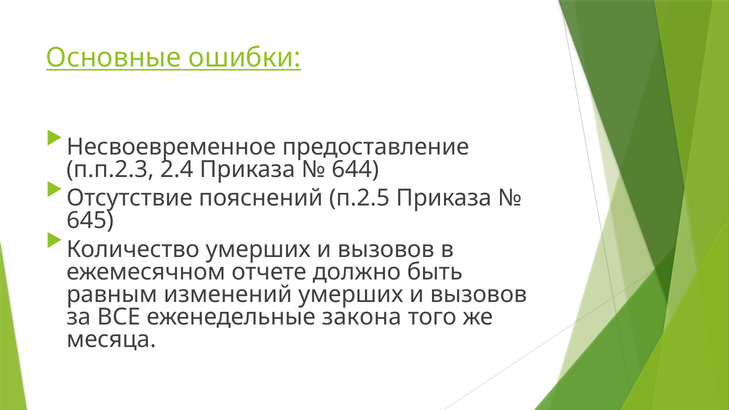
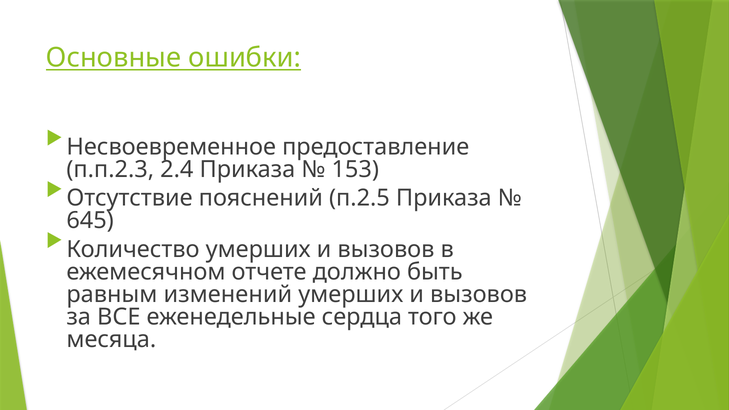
644: 644 -> 153
закона: закона -> сердца
